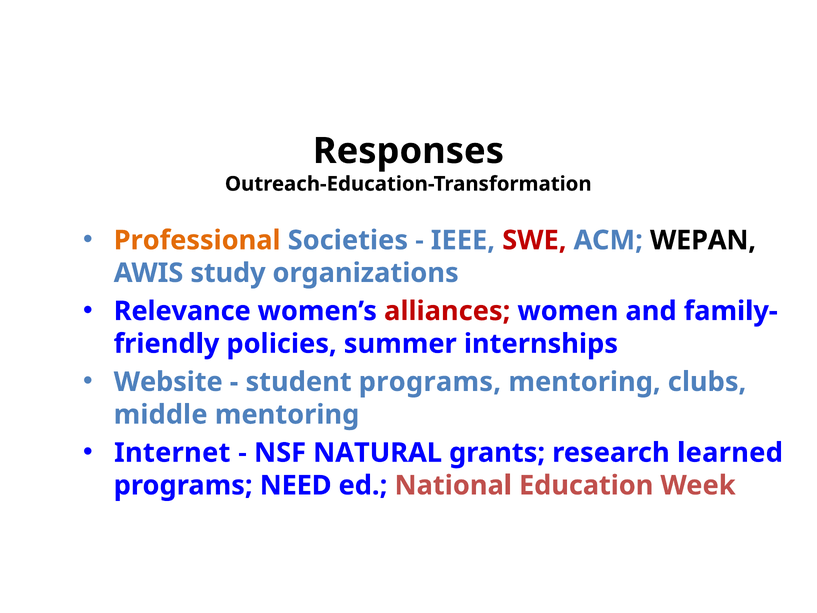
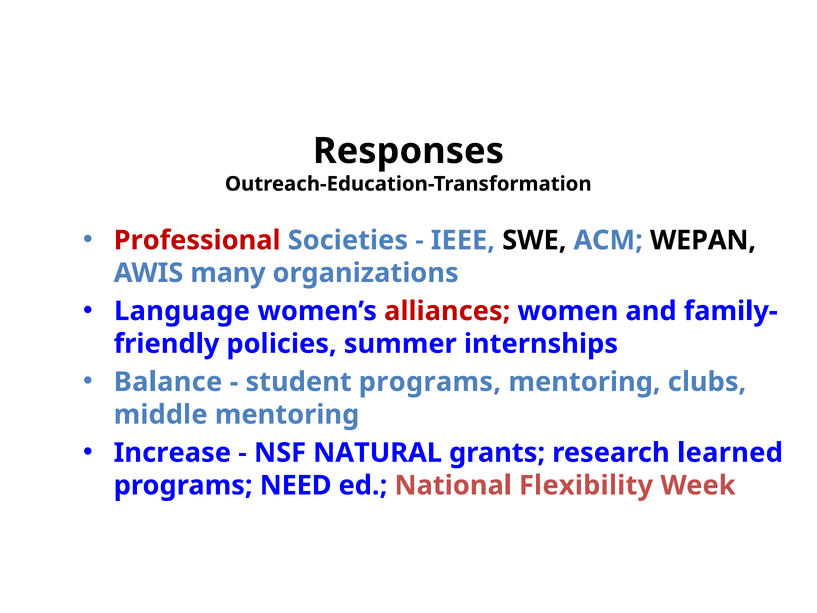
Professional colour: orange -> red
SWE colour: red -> black
study: study -> many
Relevance: Relevance -> Language
Website: Website -> Balance
Internet: Internet -> Increase
Education: Education -> Flexibility
